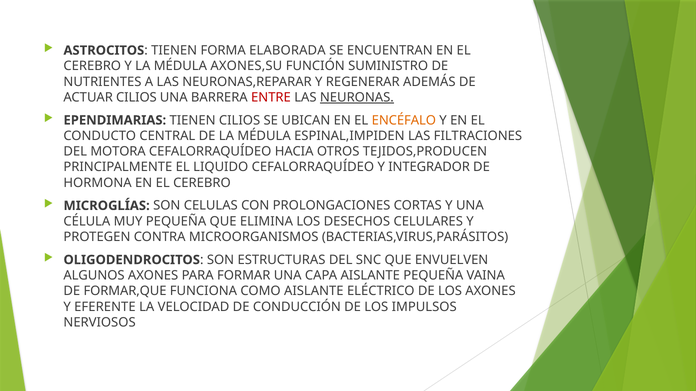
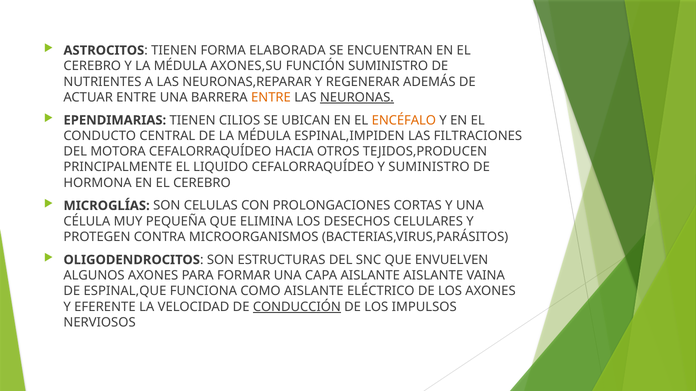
ACTUAR CILIOS: CILIOS -> ENTRE
ENTRE at (271, 97) colour: red -> orange
Y INTEGRADOR: INTEGRADOR -> SUMINISTRO
AISLANTE PEQUEÑA: PEQUEÑA -> AISLANTE
FORMAR,QUE: FORMAR,QUE -> ESPINAL,QUE
CONDUCCIÓN underline: none -> present
